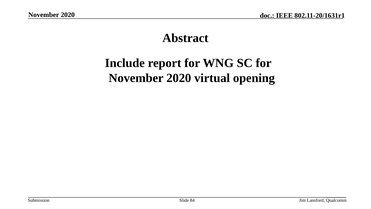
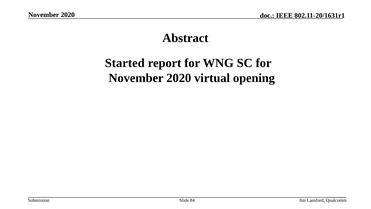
Include: Include -> Started
